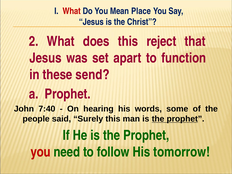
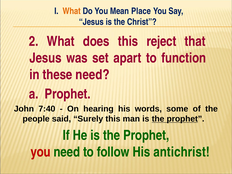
What at (72, 11) colour: red -> orange
these send: send -> need
tomorrow: tomorrow -> antichrist
